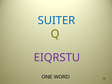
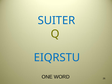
EIQRSTU colour: purple -> blue
